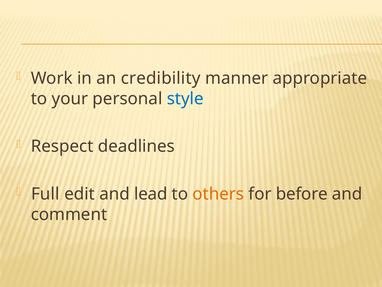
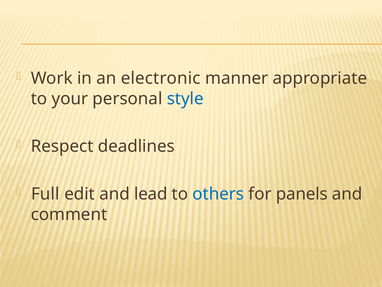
credibility: credibility -> electronic
others colour: orange -> blue
before: before -> panels
